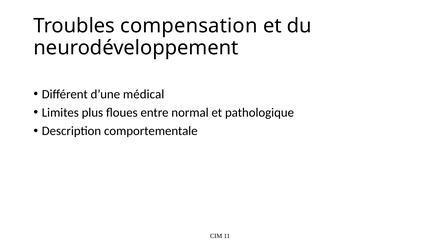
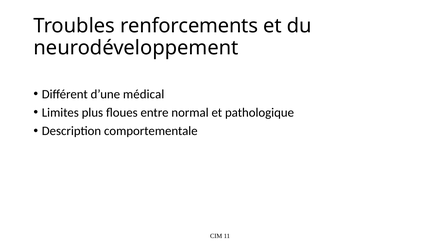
compensation: compensation -> renforcements
